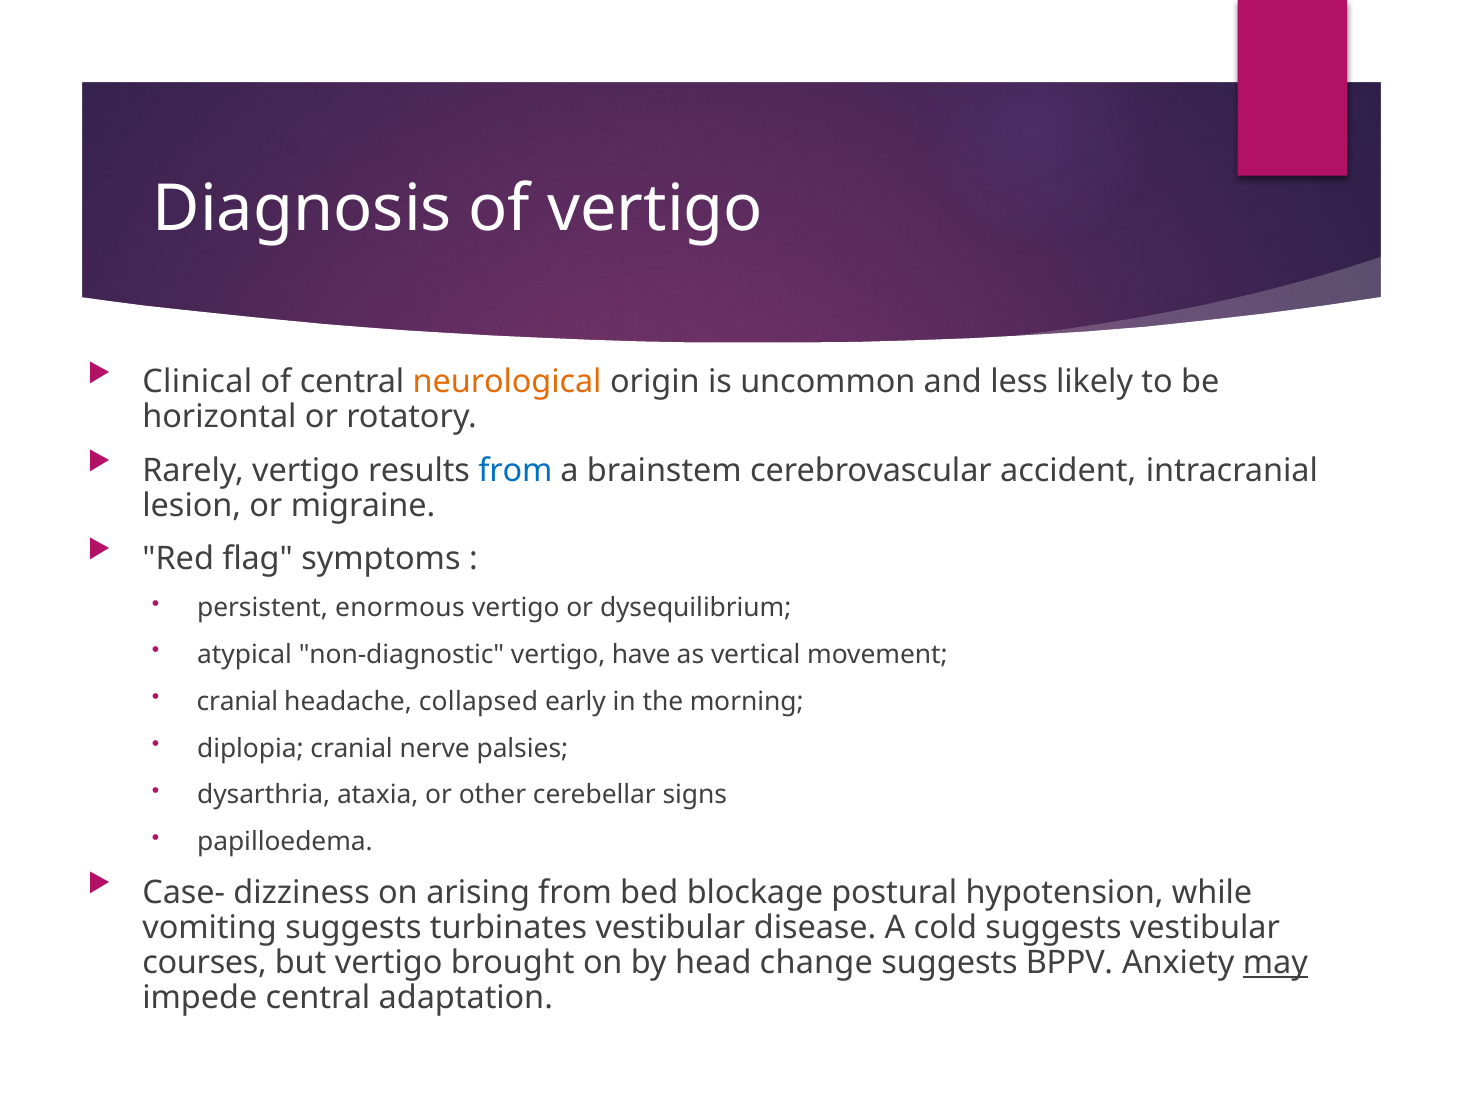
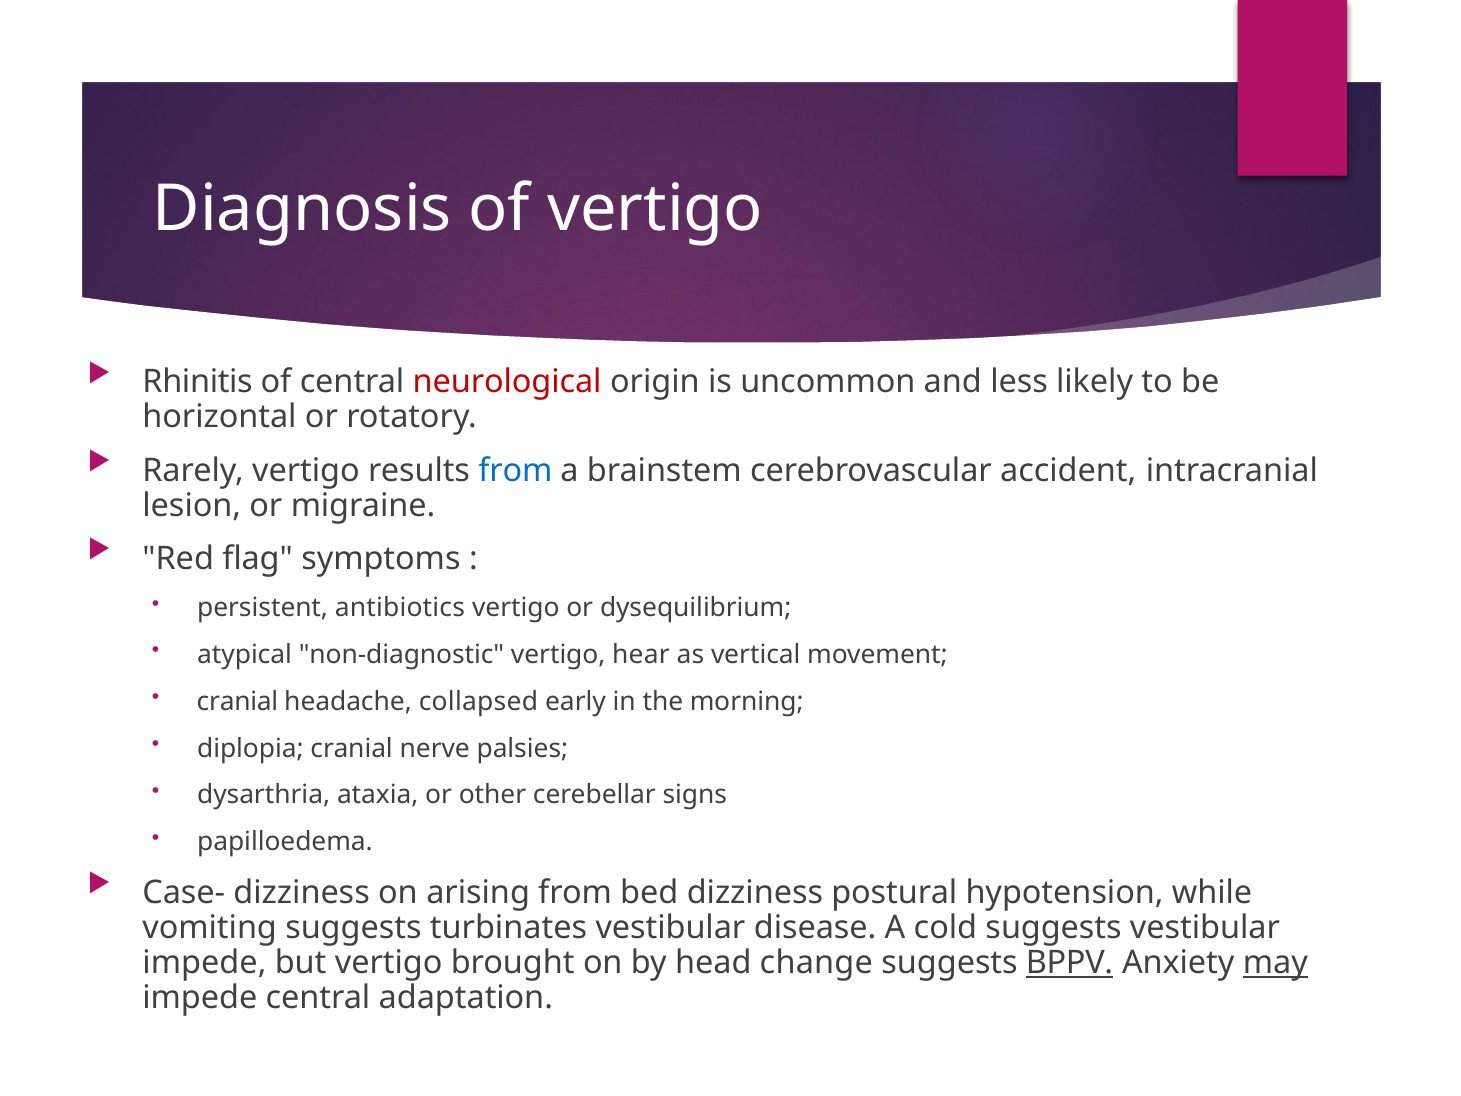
Clinical: Clinical -> Rhinitis
neurological colour: orange -> red
enormous: enormous -> antibiotics
have: have -> hear
bed blockage: blockage -> dizziness
courses at (205, 963): courses -> impede
BPPV underline: none -> present
